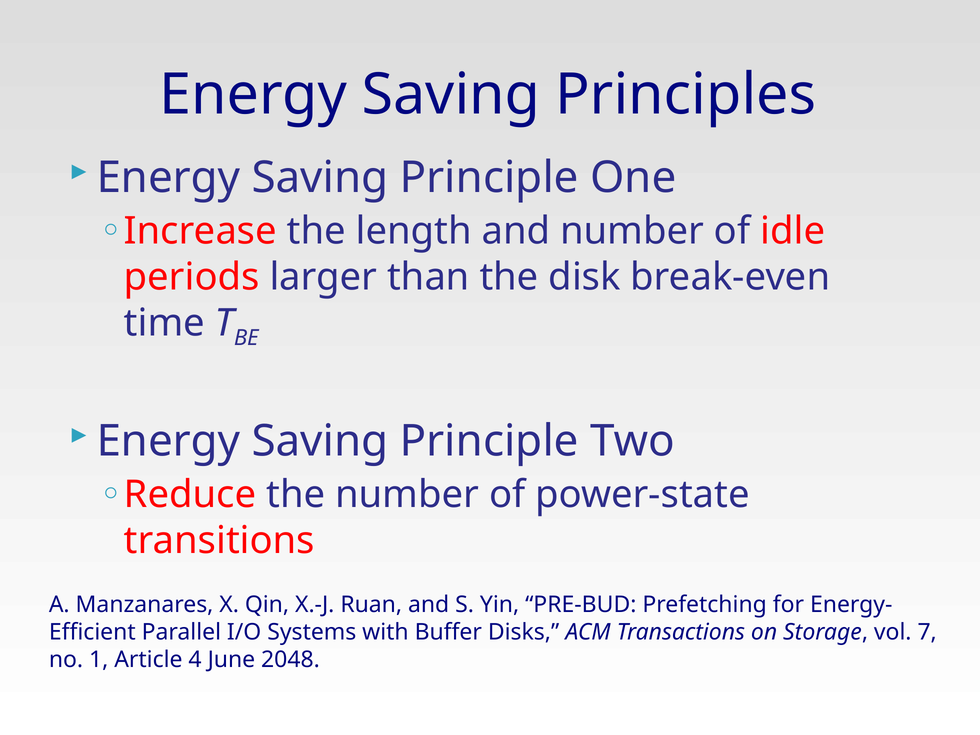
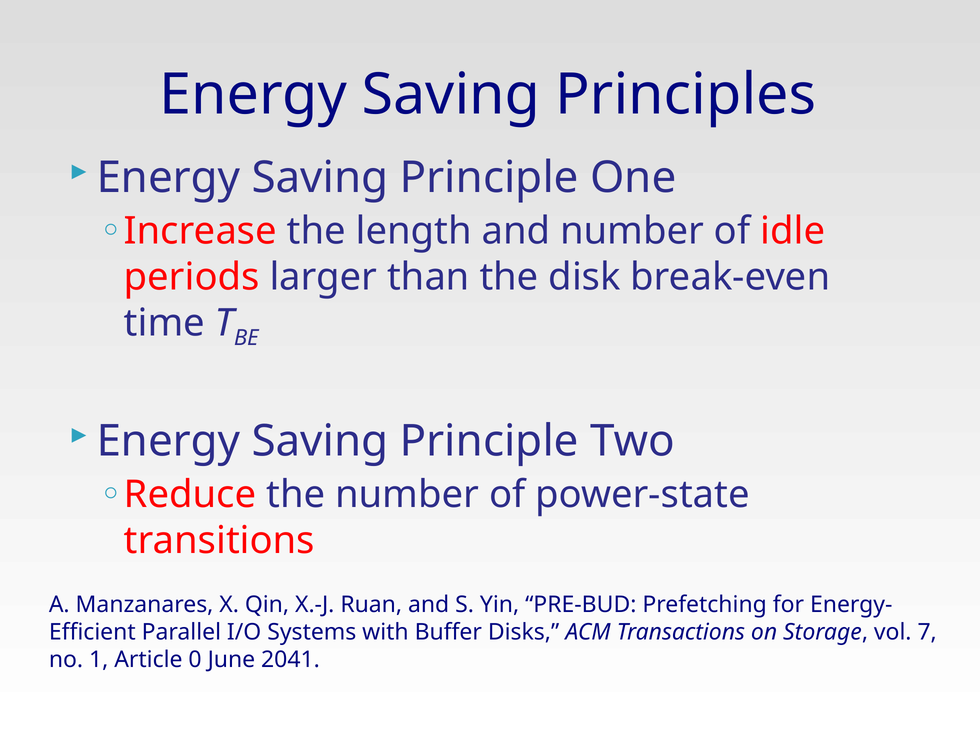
4: 4 -> 0
2048: 2048 -> 2041
